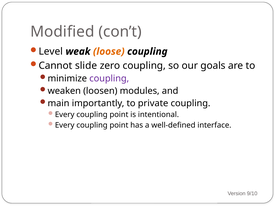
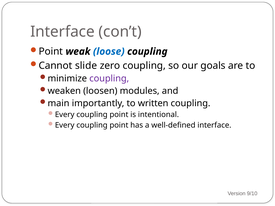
Modified at (62, 32): Modified -> Interface
Level at (51, 52): Level -> Point
loose colour: orange -> blue
private: private -> written
